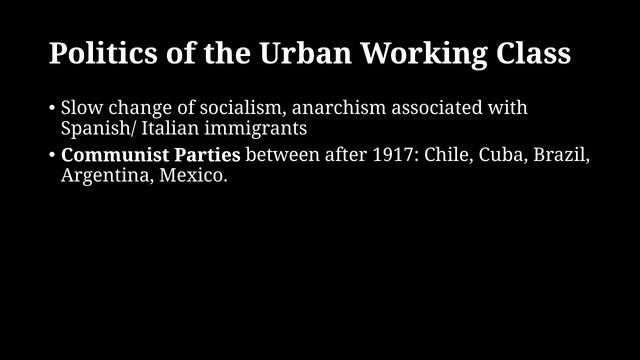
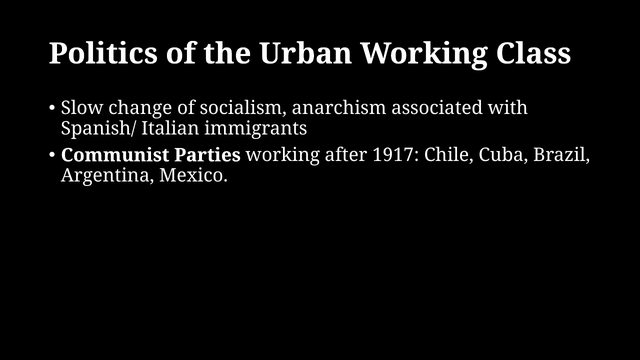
Parties between: between -> working
